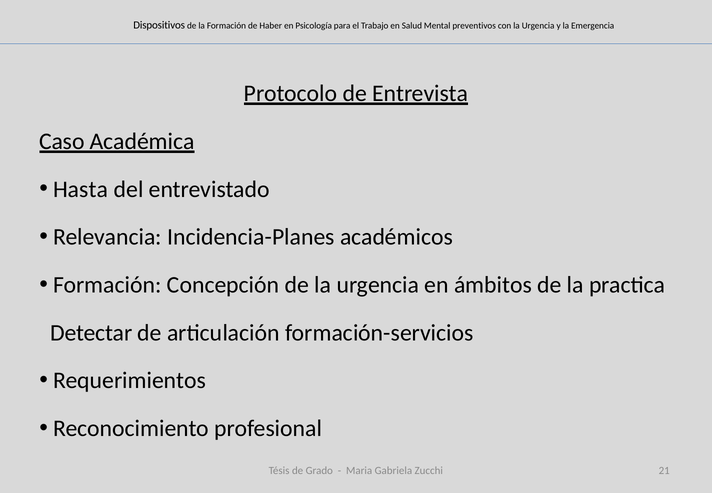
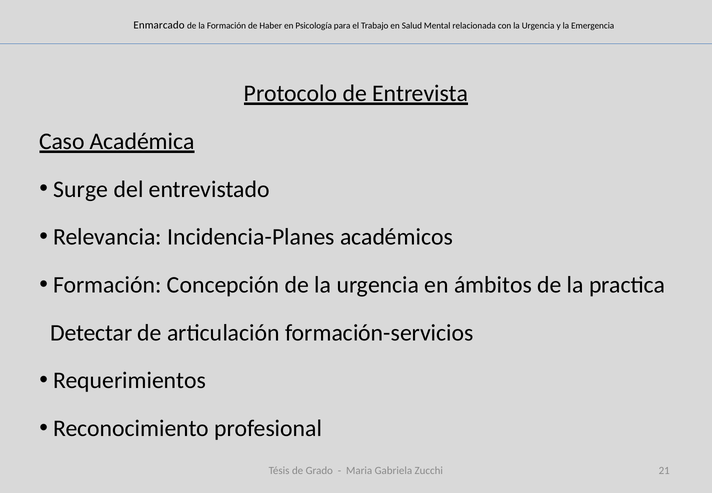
Dispositivos: Dispositivos -> Enmarcado
preventivos: preventivos -> relacionada
Hasta: Hasta -> Surge
